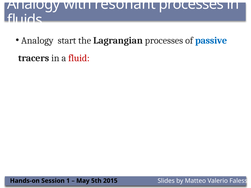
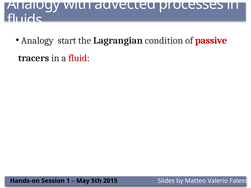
resonant: resonant -> advected
Lagrangian processes: processes -> condition
passive colour: blue -> red
